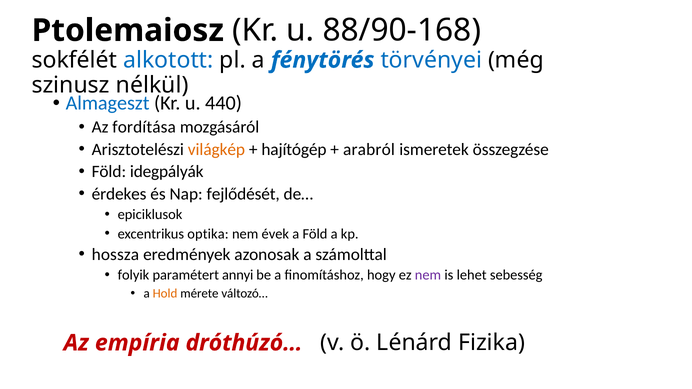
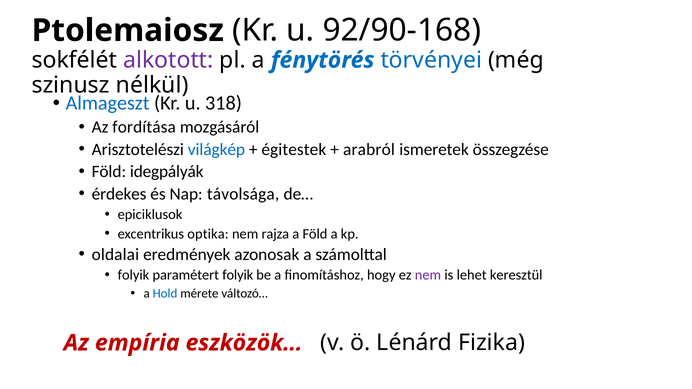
88/90-168: 88/90-168 -> 92/90-168
alkotott colour: blue -> purple
440: 440 -> 318
világkép colour: orange -> blue
hajítógép: hajítógép -> égitestek
fejlődését: fejlődését -> távolsága
évek: évek -> rajza
hossza: hossza -> oldalai
paramétert annyi: annyi -> folyik
sebesség: sebesség -> keresztül
Hold colour: orange -> blue
dróthúzó…: dróthúzó… -> eszközök…
